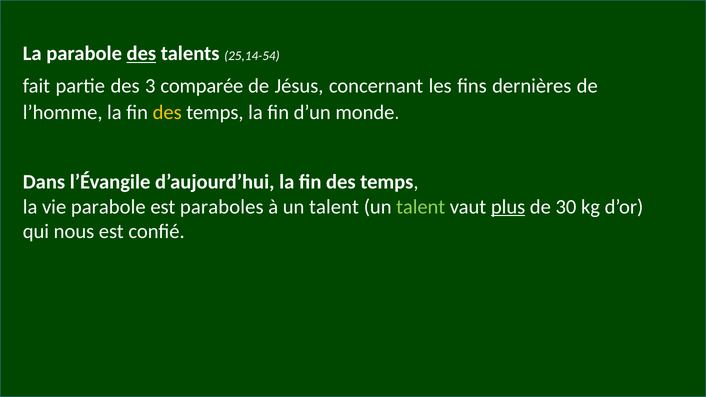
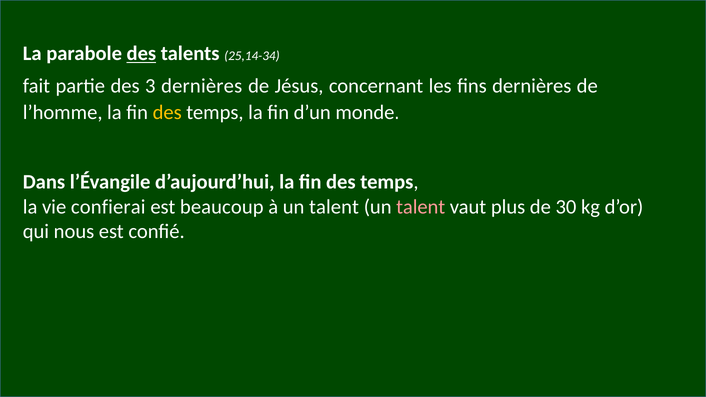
25,14-54: 25,14-54 -> 25,14-34
3 comparée: comparée -> dernières
vie parabole: parabole -> confierai
paraboles: paraboles -> beaucoup
talent at (421, 207) colour: light green -> pink
plus underline: present -> none
